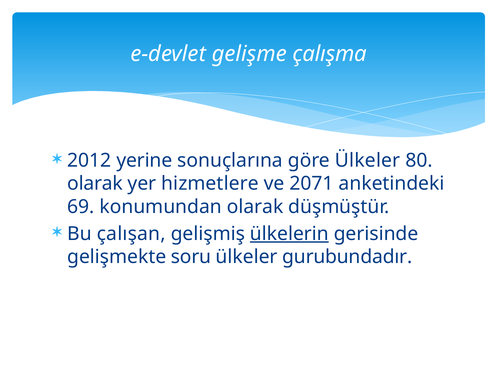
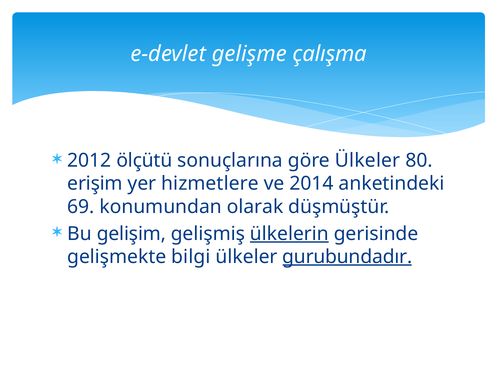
yerine: yerine -> ölçütü
olarak at (95, 184): olarak -> erişim
2071: 2071 -> 2014
çalışan: çalışan -> gelişim
soru: soru -> bilgi
gurubundadır underline: none -> present
